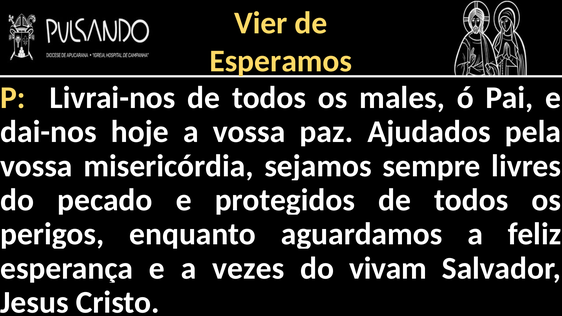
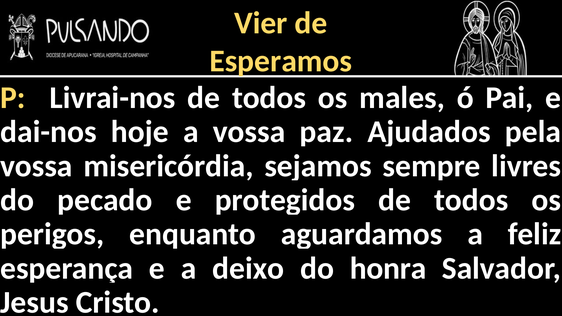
vezes: vezes -> deixo
vivam: vivam -> honra
